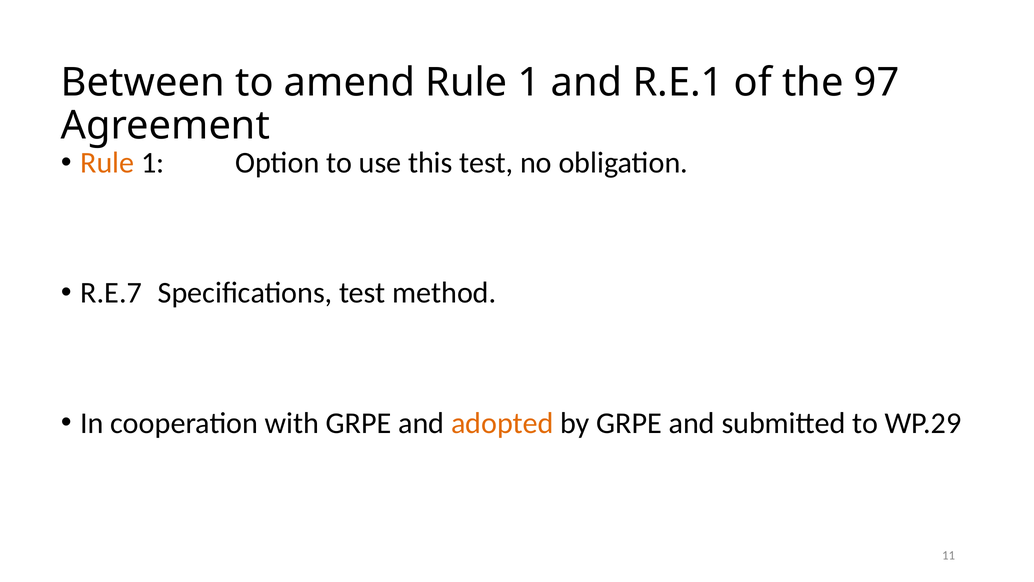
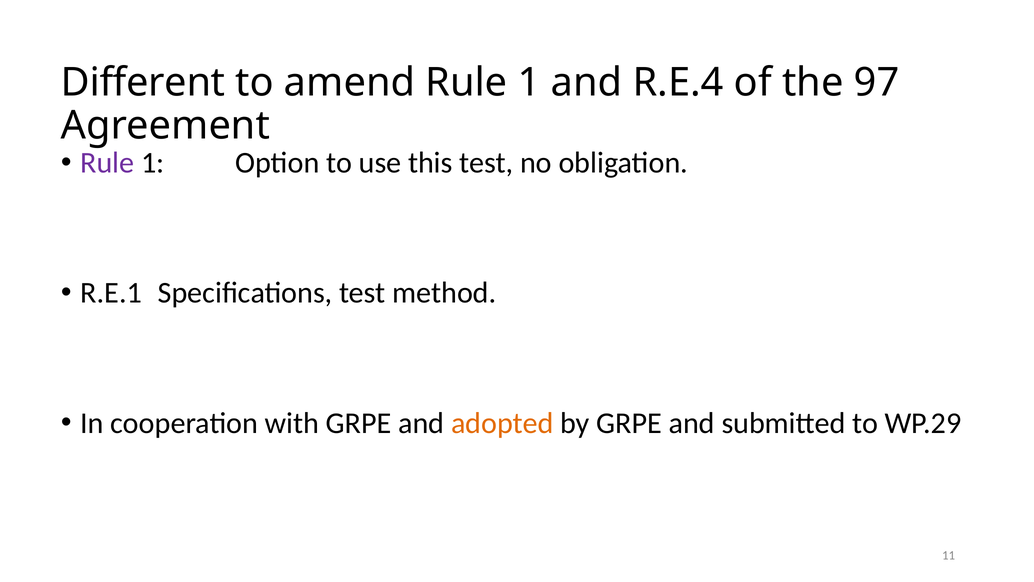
Between: Between -> Different
R.E.1: R.E.1 -> R.E.4
Rule at (107, 163) colour: orange -> purple
R.E.7: R.E.7 -> R.E.1
